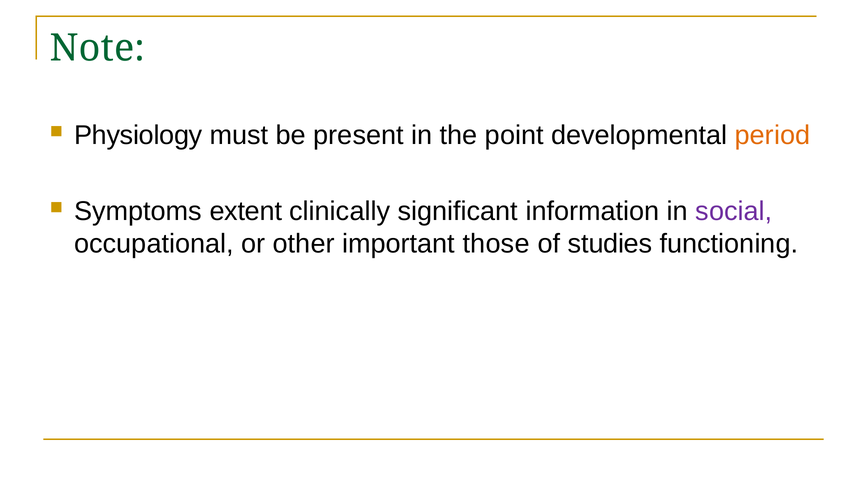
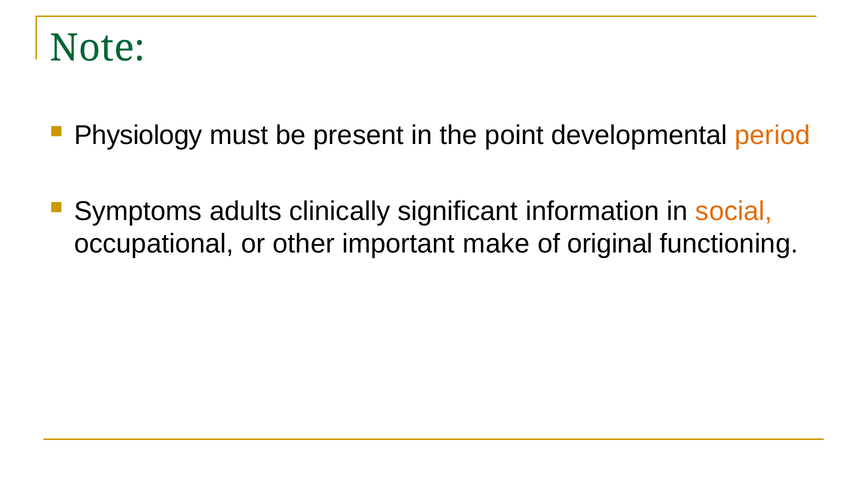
extent: extent -> adults
social colour: purple -> orange
those: those -> make
studies: studies -> original
